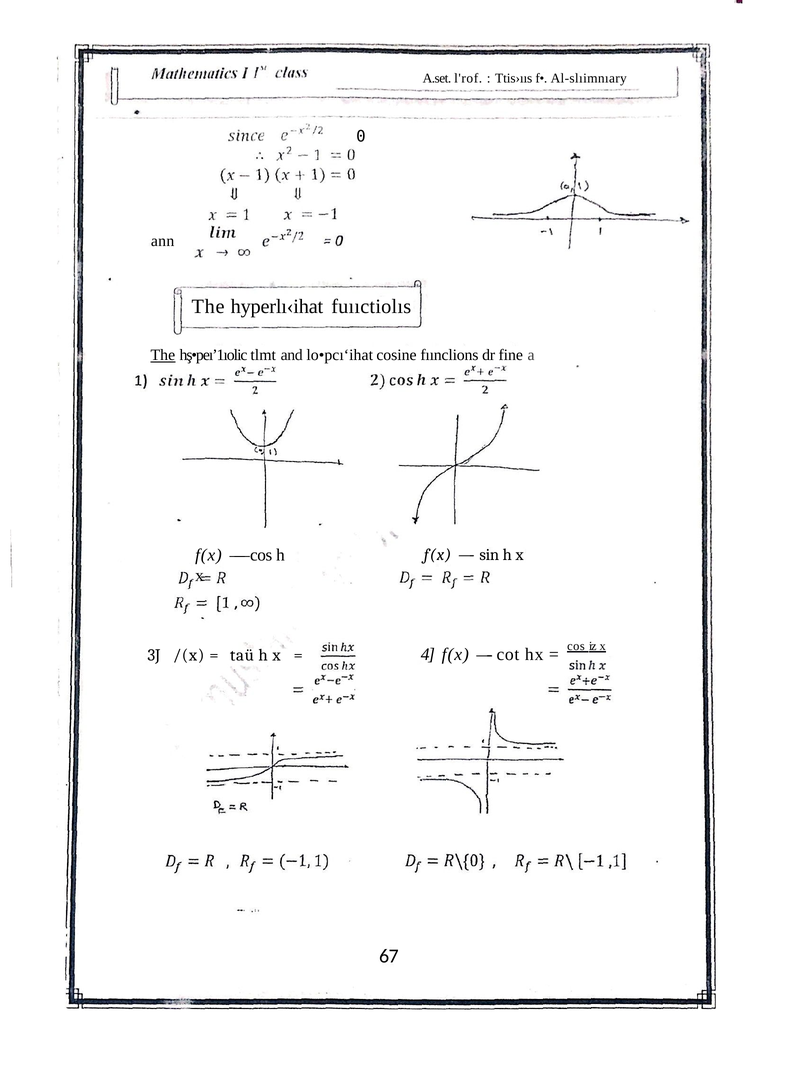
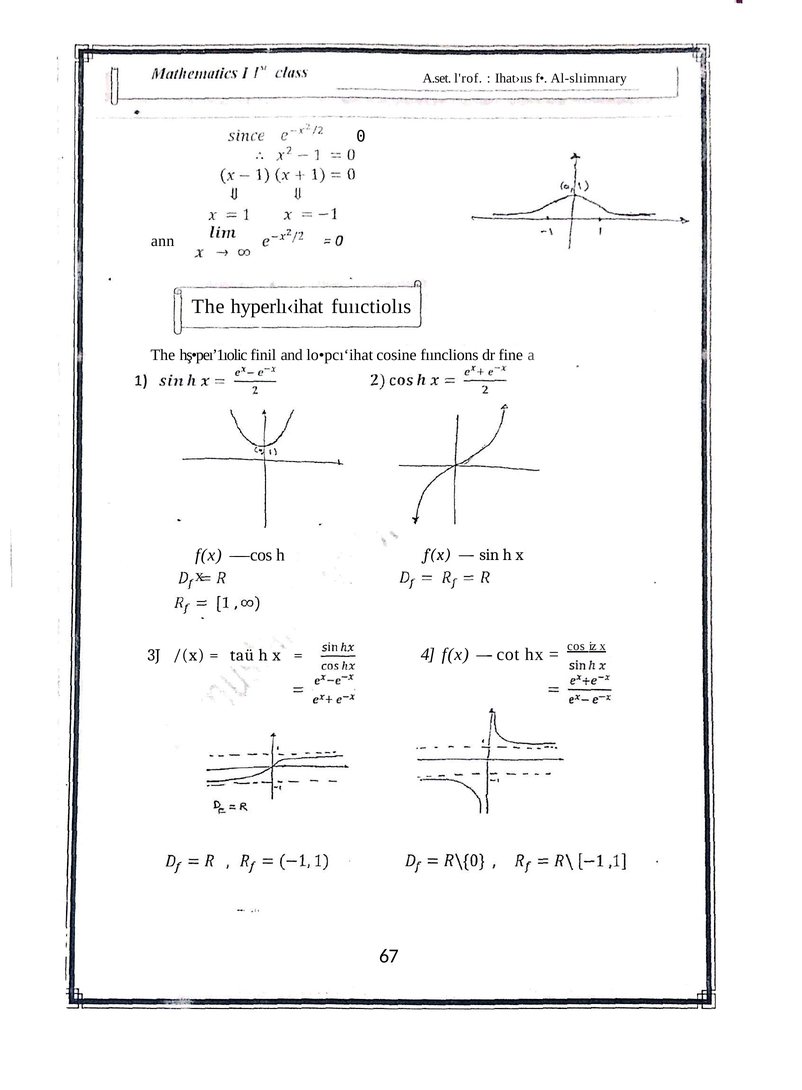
Ttis›ııs: Ttis›ııs -> Ihat›ııs
The at (163, 355) underline: present -> none
tlmt: tlmt -> finil
